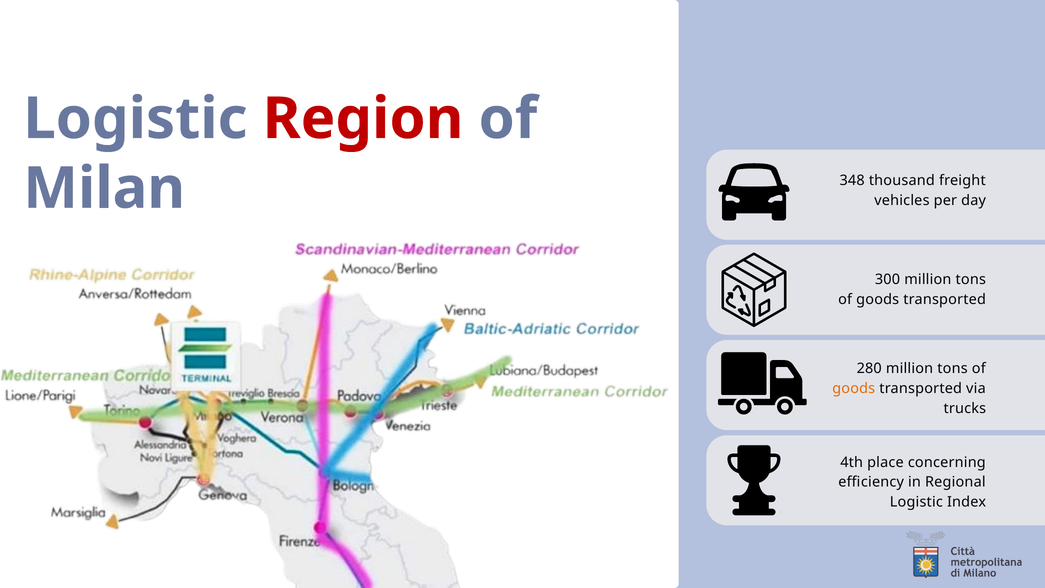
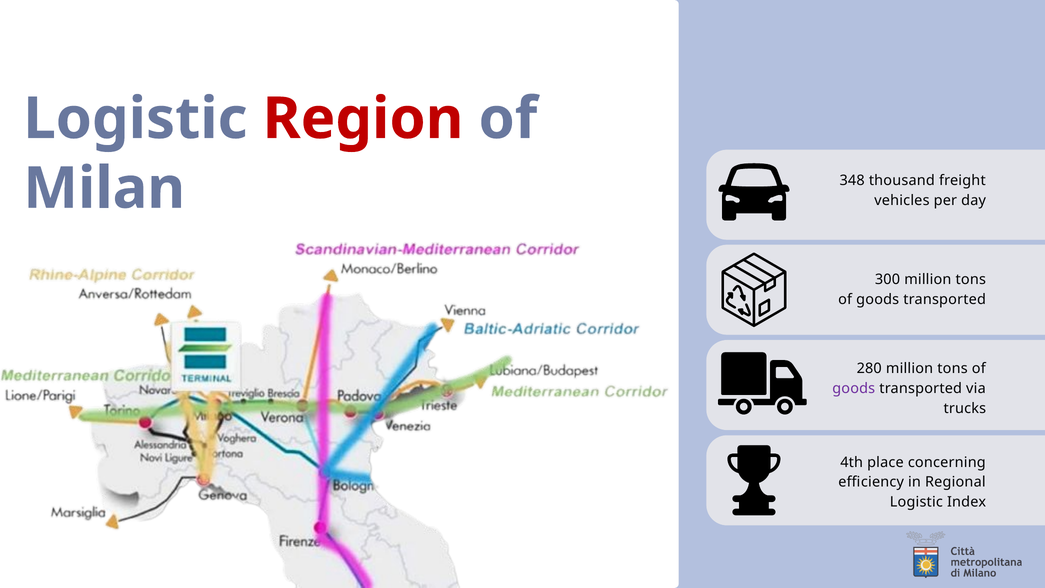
goods at (854, 388) colour: orange -> purple
